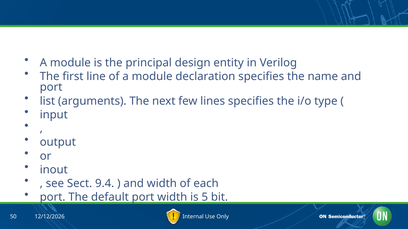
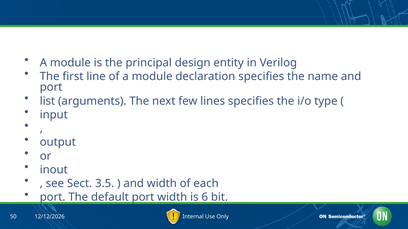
9.4: 9.4 -> 3.5
5: 5 -> 6
